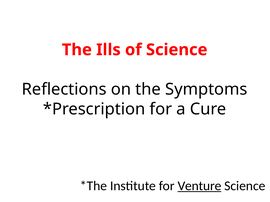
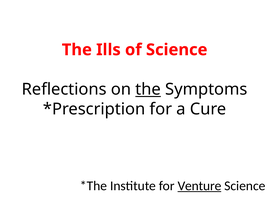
the at (148, 90) underline: none -> present
